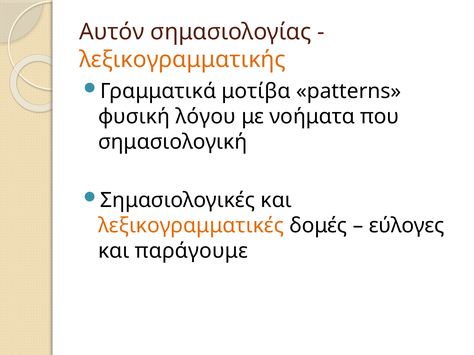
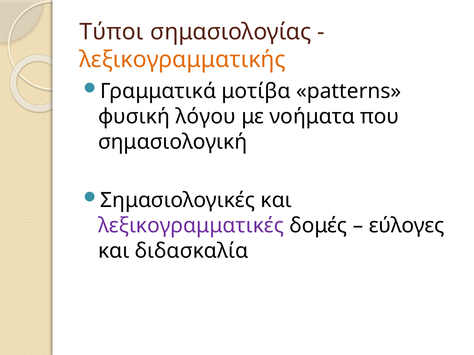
Αυτόν: Αυτόν -> Τύποι
λεξικογραμματικές colour: orange -> purple
παράγουμε: παράγουμε -> διδασκαλία
